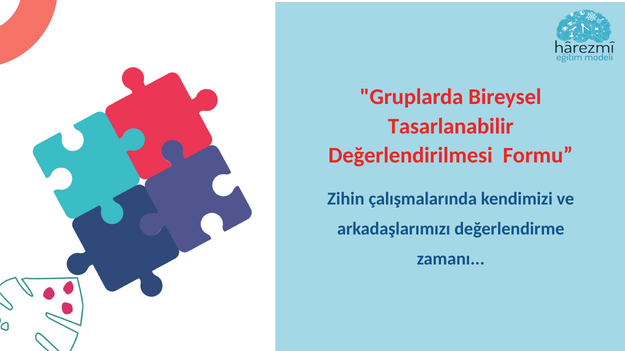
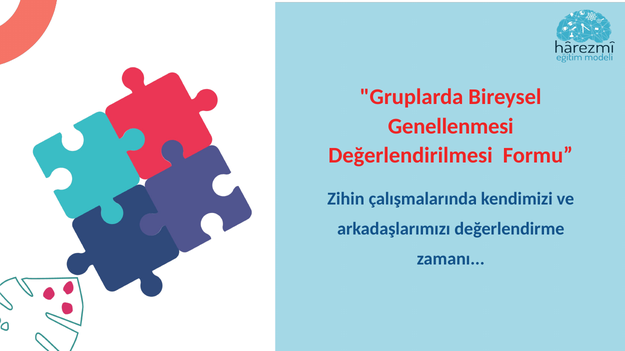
Tasarlanabilir: Tasarlanabilir -> Genellenmesi
